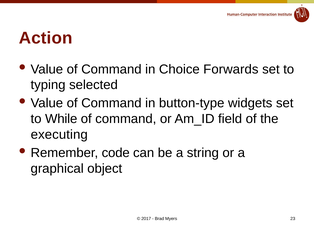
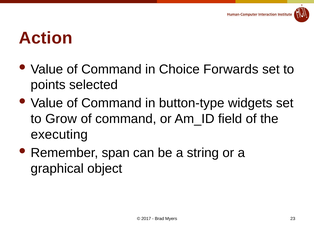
typing: typing -> points
While: While -> Grow
code: code -> span
